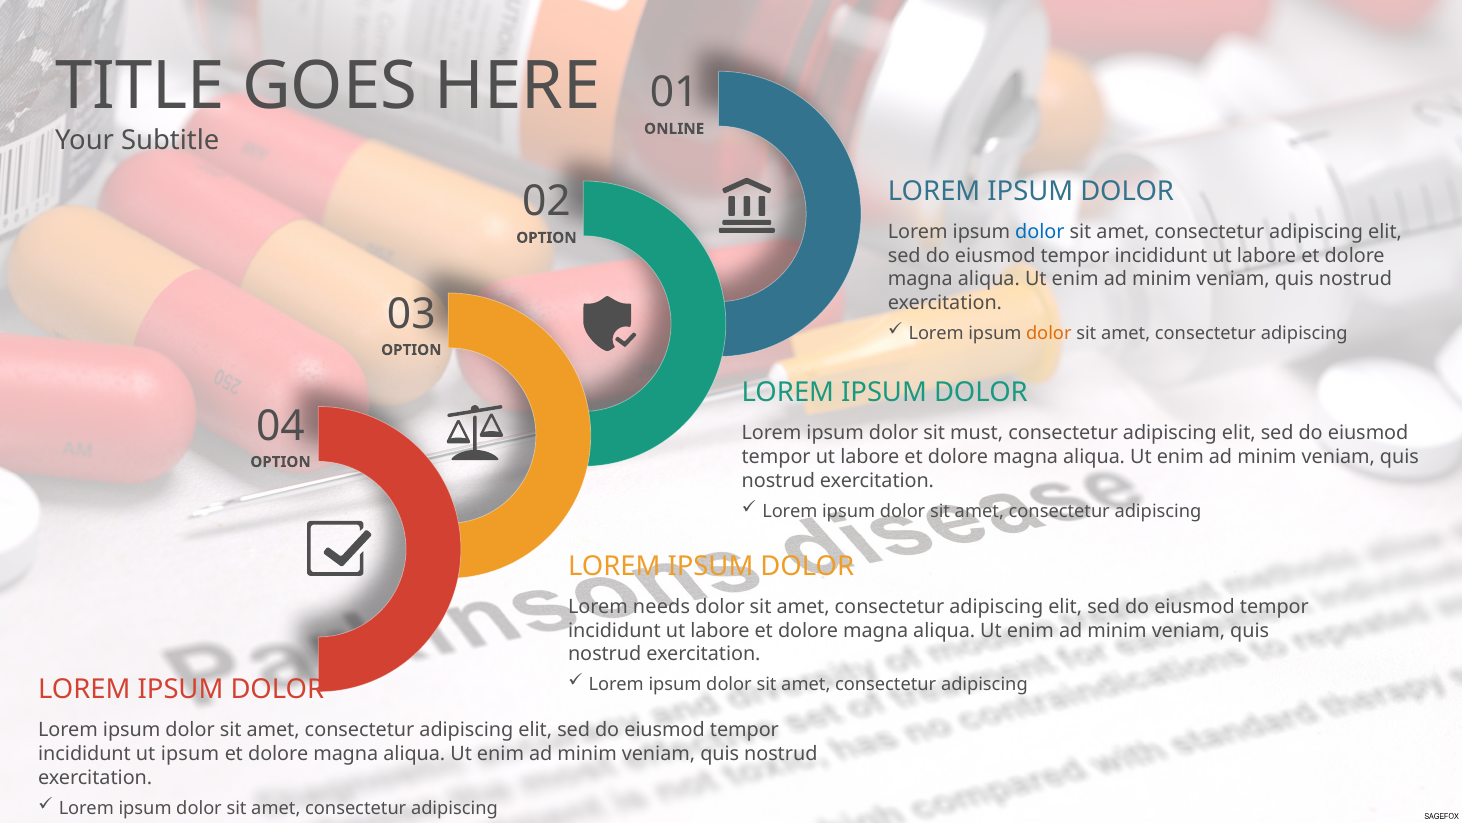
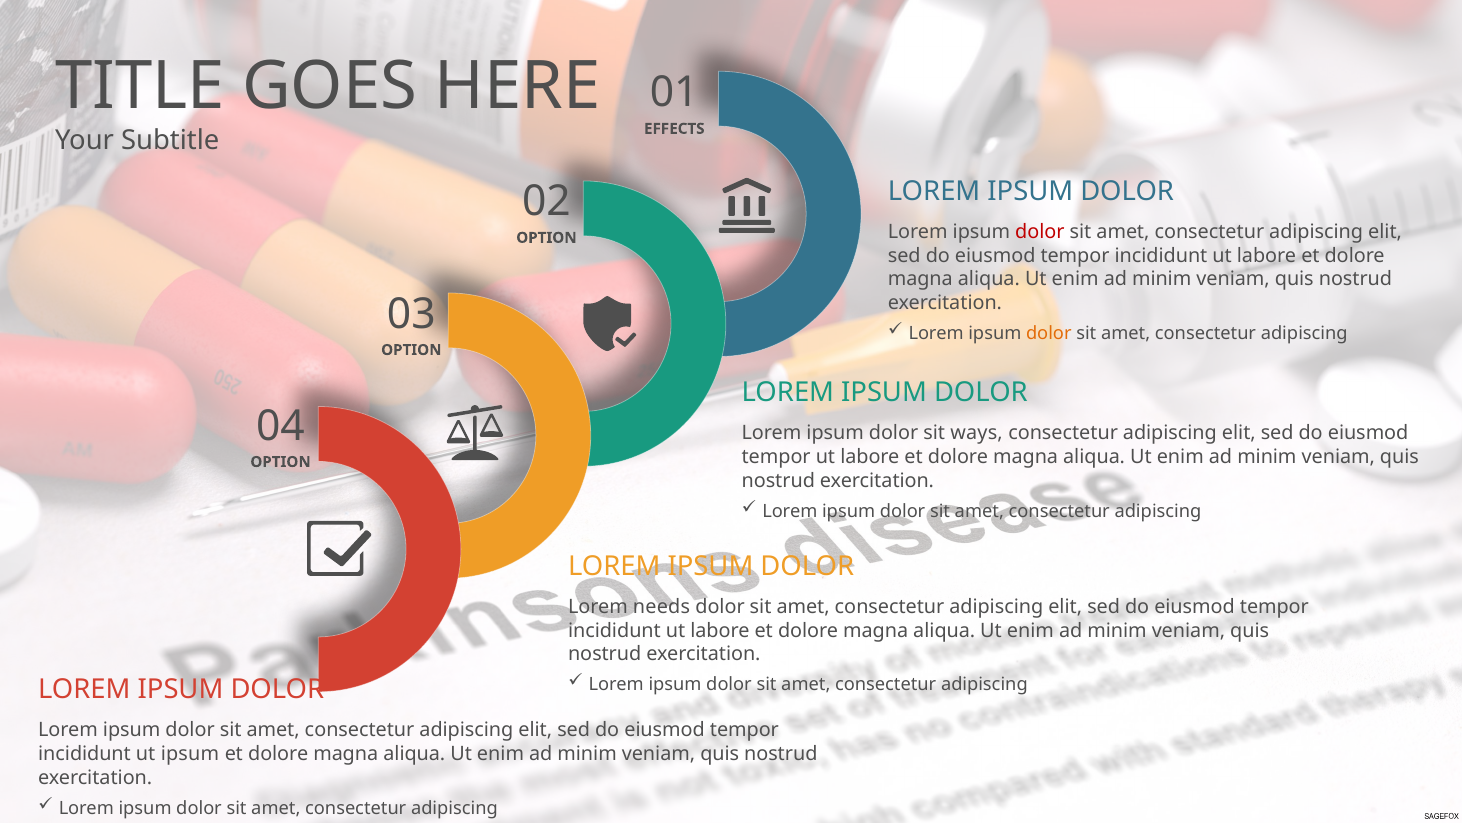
ONLINE: ONLINE -> EFFECTS
dolor at (1040, 231) colour: blue -> red
must: must -> ways
